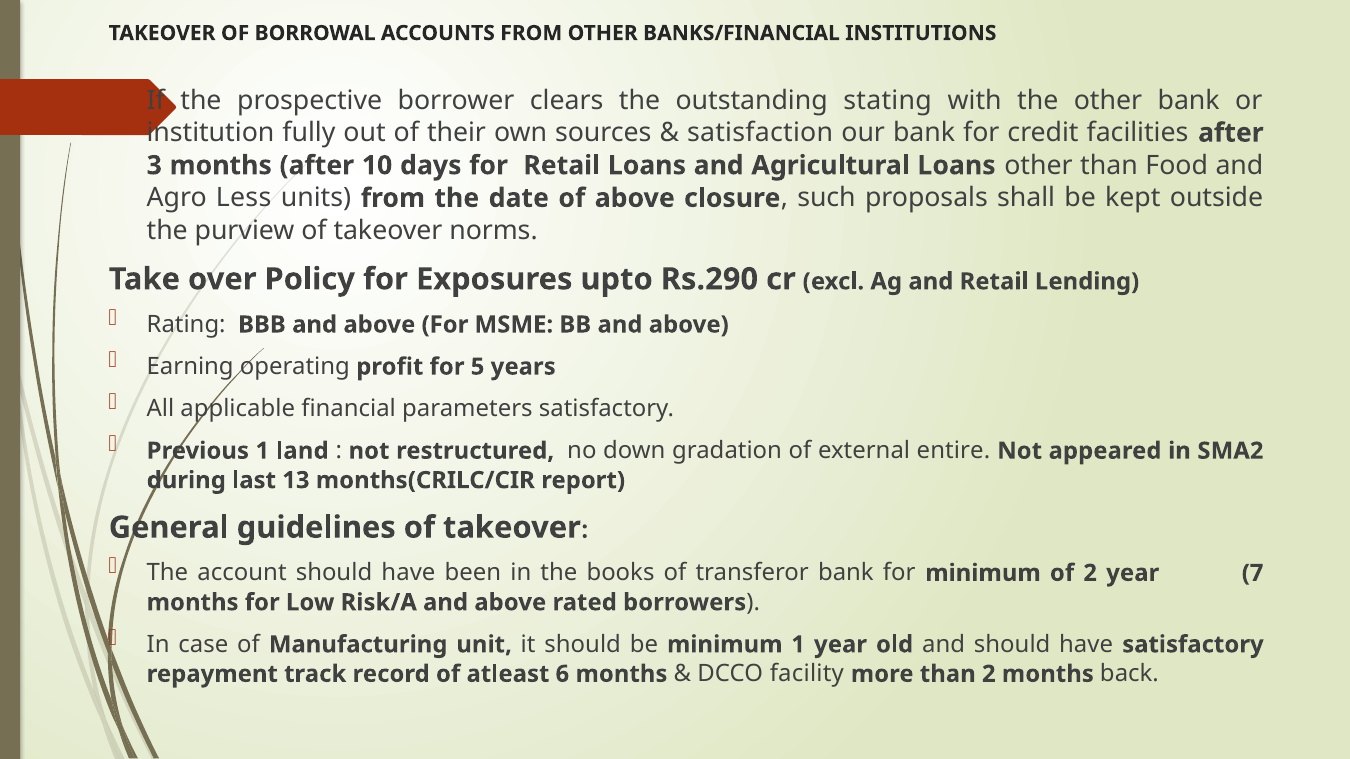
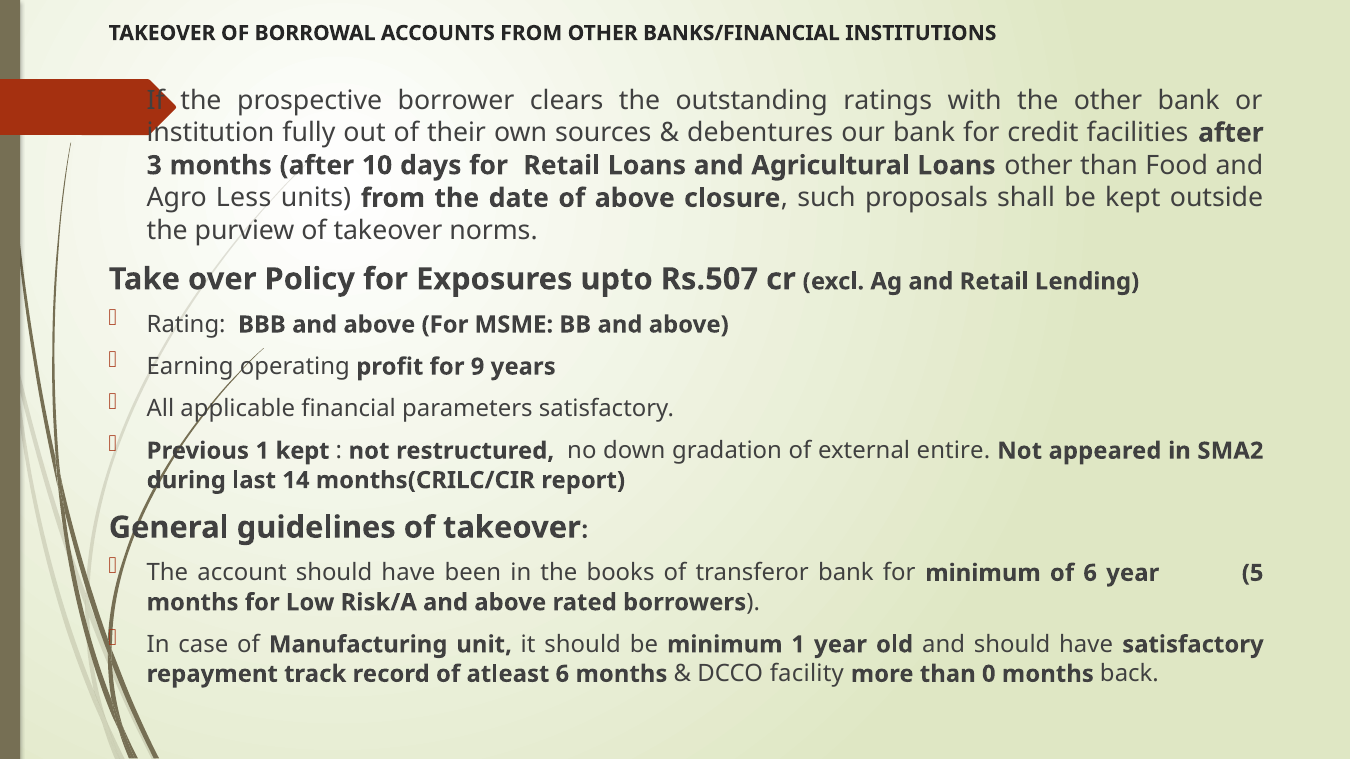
stating: stating -> ratings
satisfaction: satisfaction -> debentures
Rs.290: Rs.290 -> Rs.507
5: 5 -> 9
1 land: land -> kept
13: 13 -> 14
of 2: 2 -> 6
7: 7 -> 5
than 2: 2 -> 0
